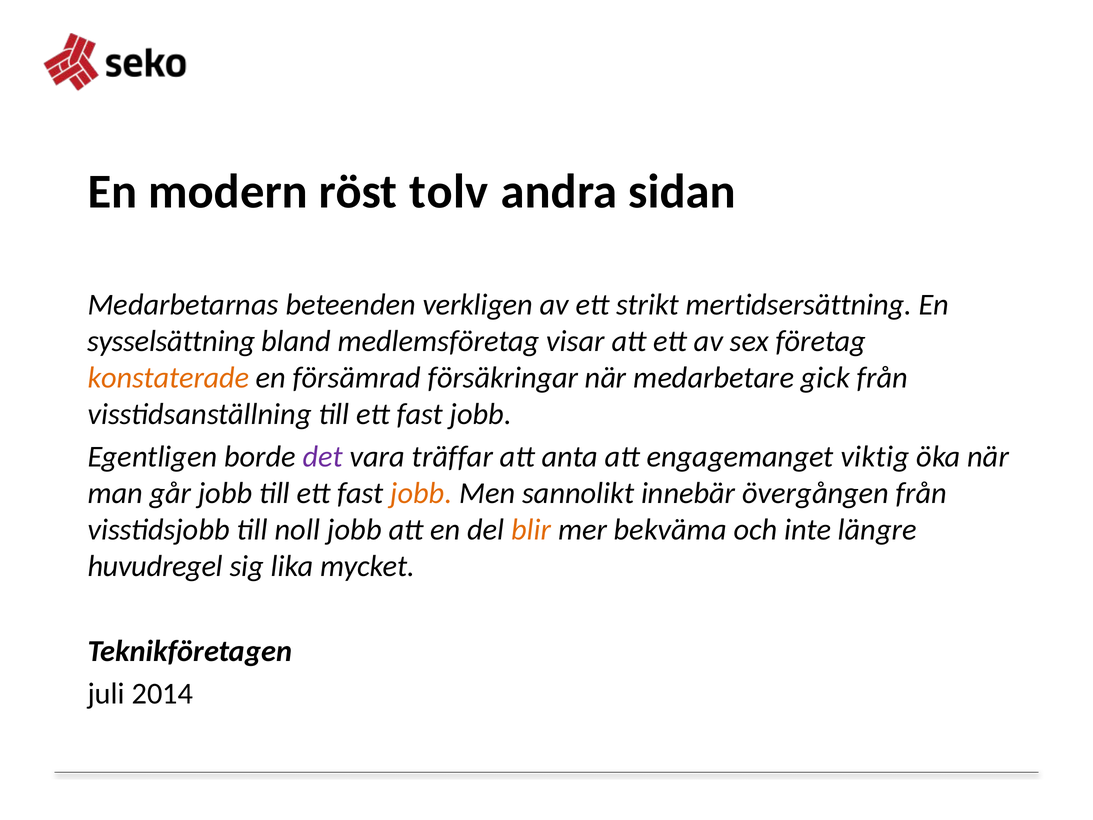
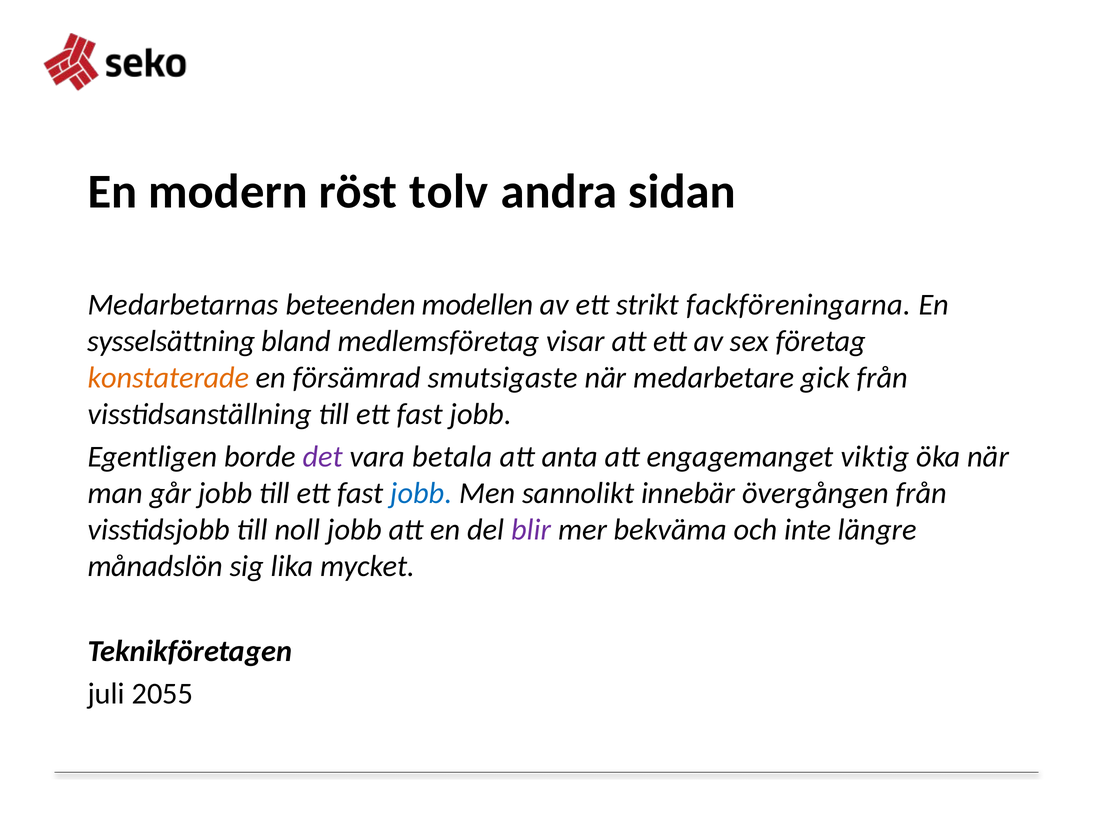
verkligen: verkligen -> modellen
mertidsersättning: mertidsersättning -> fackföreningarna
försäkringar: försäkringar -> smutsigaste
träffar: träffar -> betala
jobb at (421, 493) colour: orange -> blue
blir colour: orange -> purple
huvudregel: huvudregel -> månadslön
2014: 2014 -> 2055
